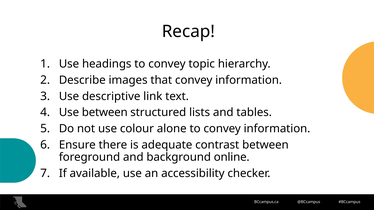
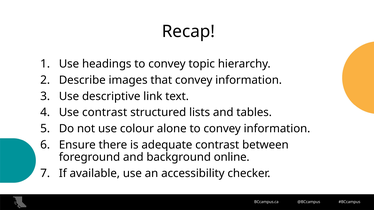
Use between: between -> contrast
